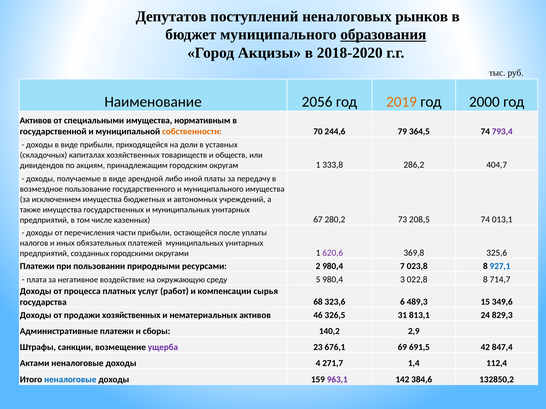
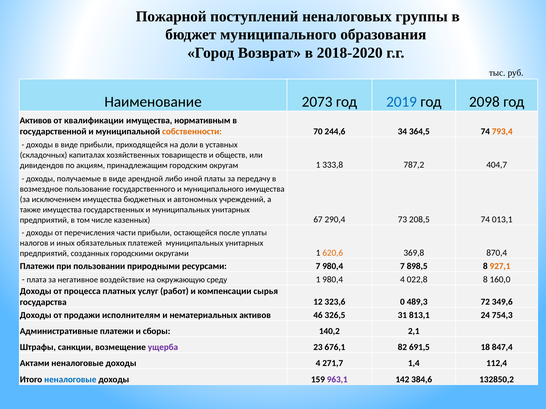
Депутатов: Депутатов -> Пожарной
рынков: рынков -> группы
образования underline: present -> none
Акцизы: Акцизы -> Возврат
2056: 2056 -> 2073
2019 colour: orange -> blue
2000: 2000 -> 2098
специальными: специальными -> квалификации
79: 79 -> 34
793,4 colour: purple -> orange
286,2: 286,2 -> 787,2
280,2: 280,2 -> 290,4
620,6 colour: purple -> orange
325,6: 325,6 -> 870,4
ресурсами 2: 2 -> 7
023,8: 023,8 -> 898,5
927,1 colour: blue -> orange
среду 5: 5 -> 1
980,4 3: 3 -> 4
714,7: 714,7 -> 160,0
68: 68 -> 12
6: 6 -> 0
15: 15 -> 72
продажи хозяйственных: хозяйственных -> исполнителям
829,3: 829,3 -> 754,3
2,9: 2,9 -> 2,1
69: 69 -> 82
42: 42 -> 18
